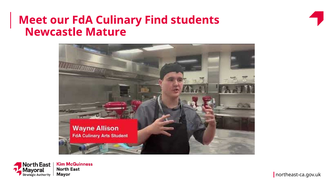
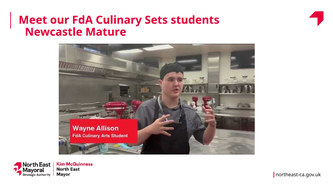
Find: Find -> Sets
